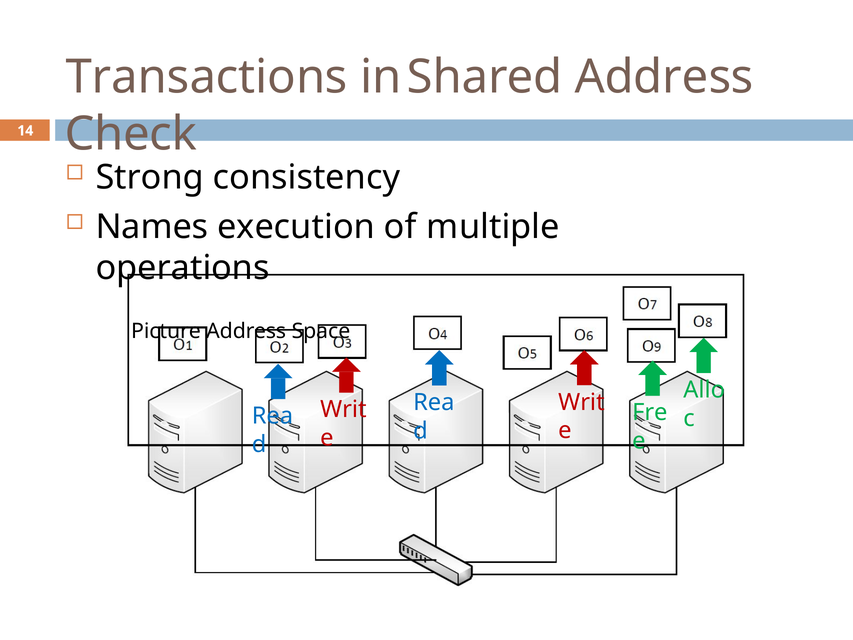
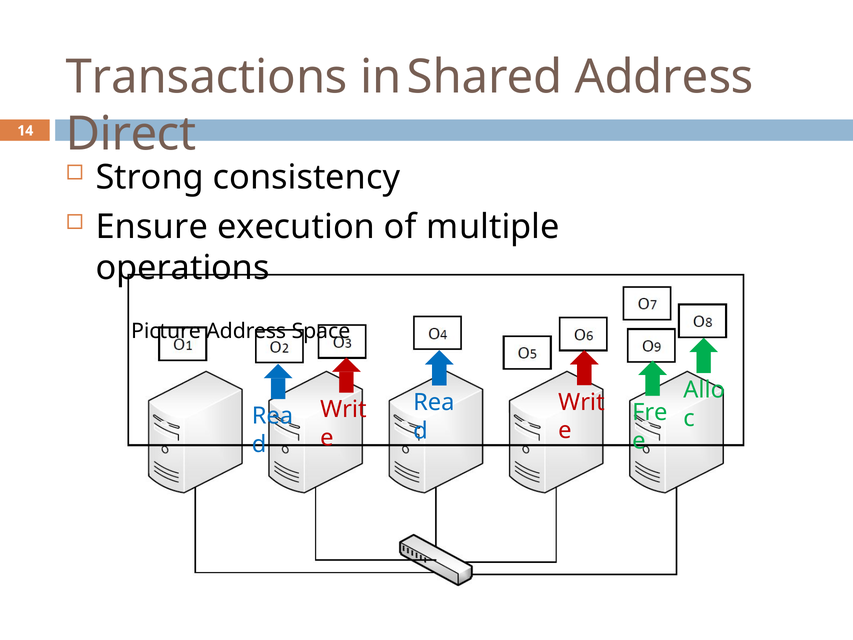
Check: Check -> Direct
Names: Names -> Ensure
